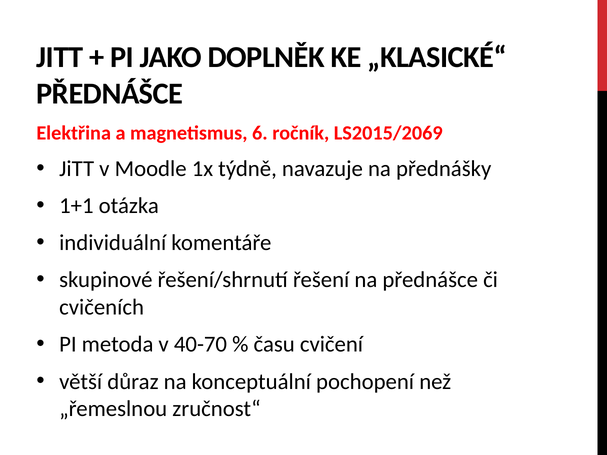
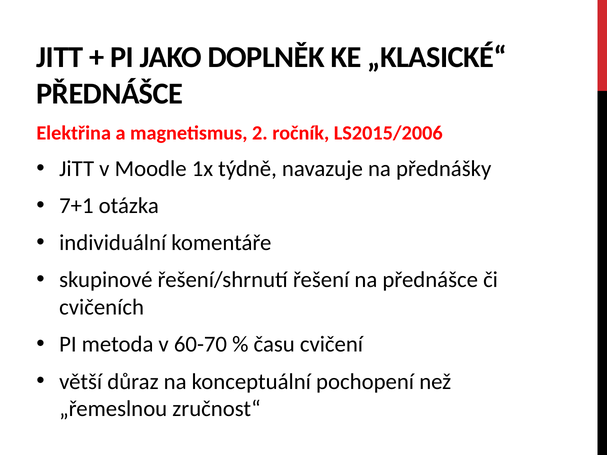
6: 6 -> 2
LS2015/2069: LS2015/2069 -> LS2015/2006
1+1: 1+1 -> 7+1
40-70: 40-70 -> 60-70
